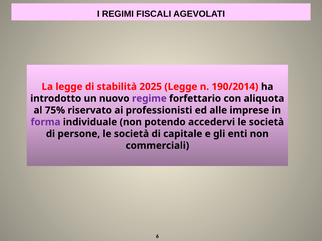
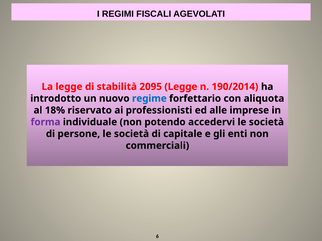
2025: 2025 -> 2095
regime colour: purple -> blue
75%: 75% -> 18%
